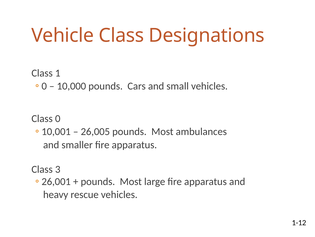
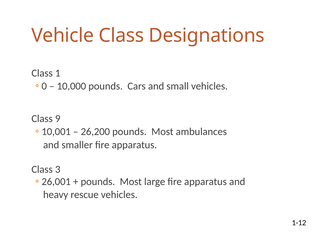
0: 0 -> 9
26,005: 26,005 -> 26,200
